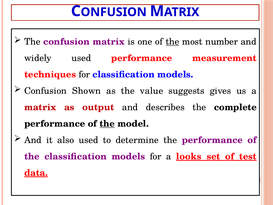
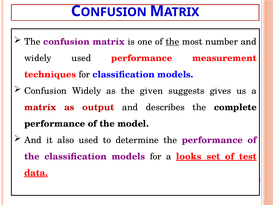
Confusion Shown: Shown -> Widely
value: value -> given
the at (107, 124) underline: present -> none
